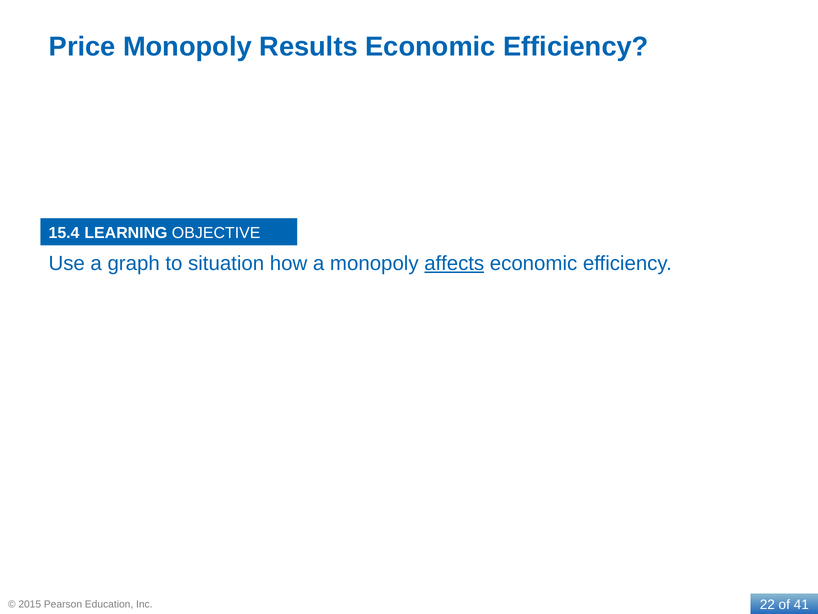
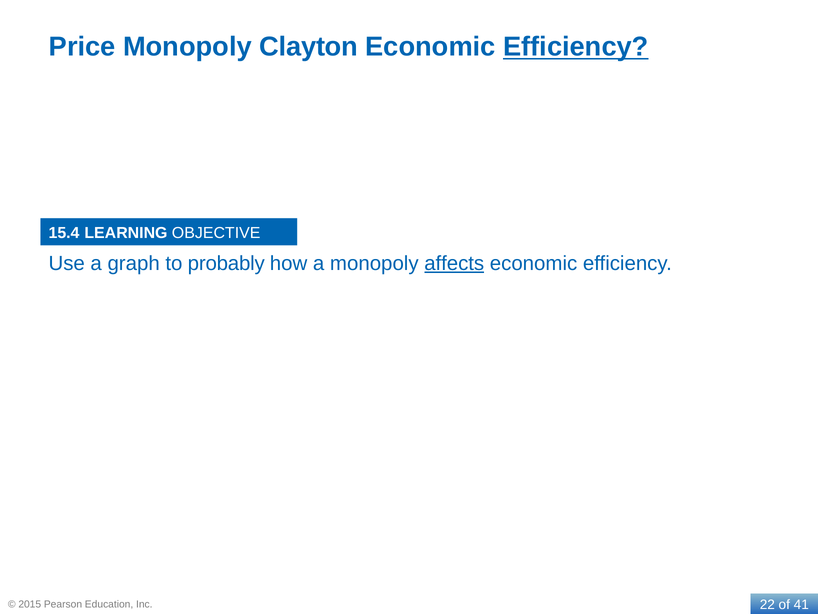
Results: Results -> Clayton
Efficiency at (576, 47) underline: none -> present
situation: situation -> probably
